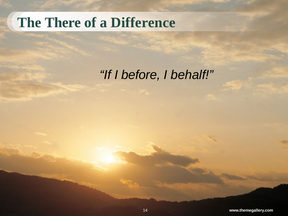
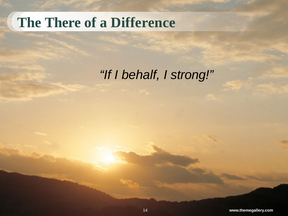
before: before -> behalf
behalf: behalf -> strong
